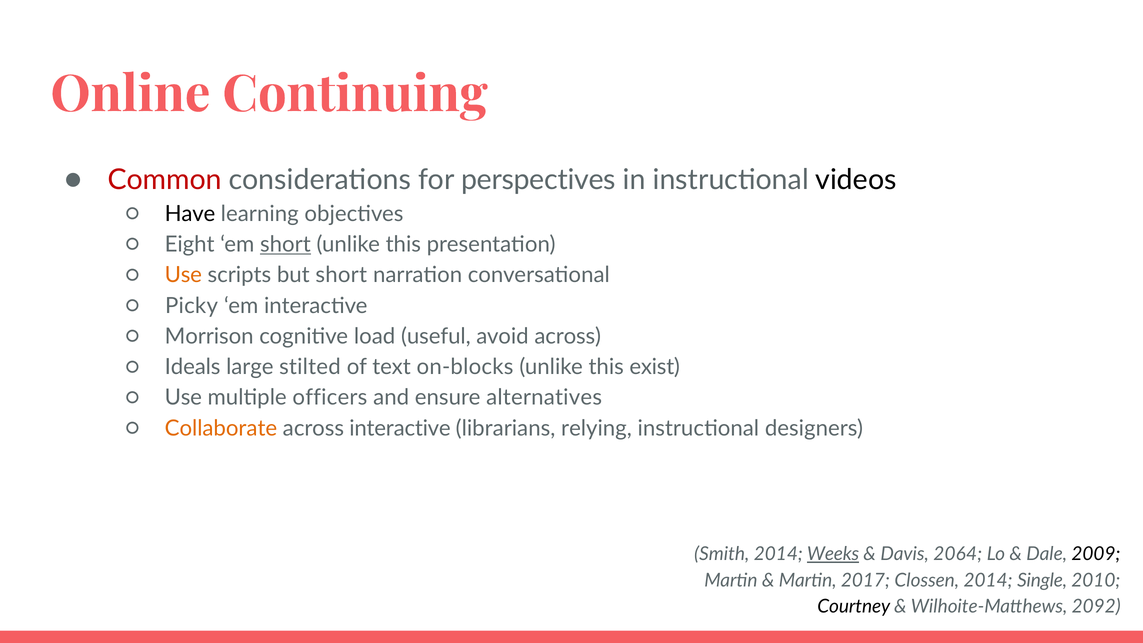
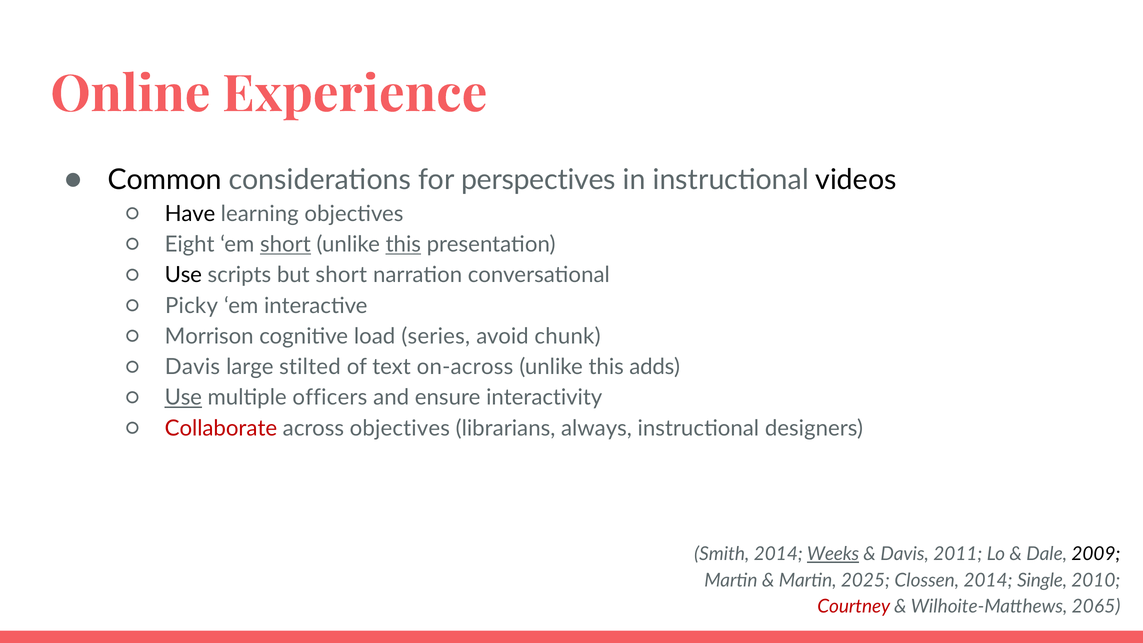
Continuing: Continuing -> Experience
Common colour: red -> black
this at (403, 244) underline: none -> present
Use at (183, 275) colour: orange -> black
useful: useful -> series
avoid across: across -> chunk
Ideals at (193, 367): Ideals -> Davis
on-blocks: on-blocks -> on-across
exist: exist -> adds
Use at (183, 398) underline: none -> present
alternatives: alternatives -> interactivity
Collaborate colour: orange -> red
across interactive: interactive -> objectives
relying: relying -> always
2064: 2064 -> 2011
2017: 2017 -> 2025
Courtney colour: black -> red
2092: 2092 -> 2065
